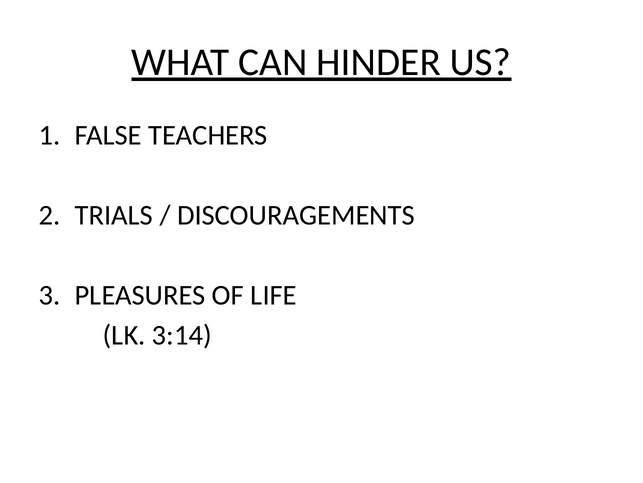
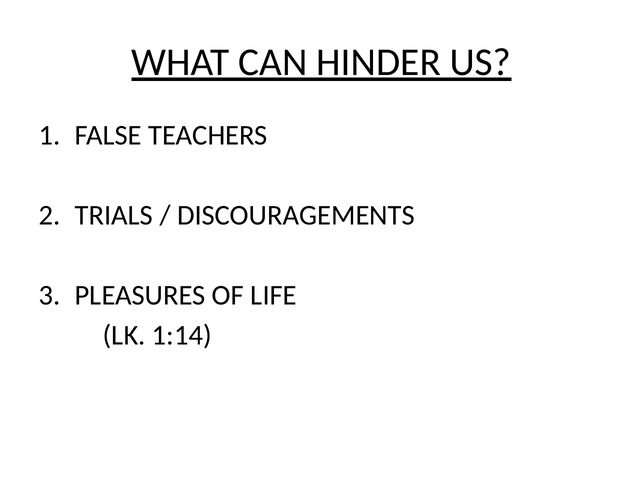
3:14: 3:14 -> 1:14
